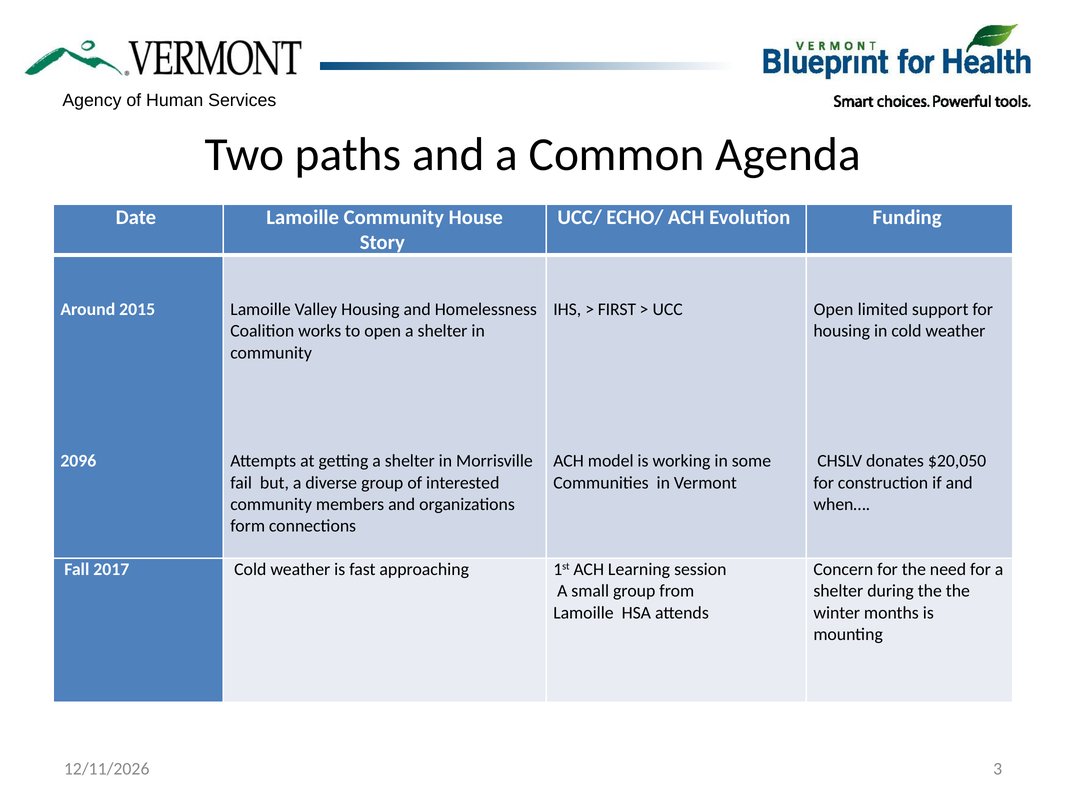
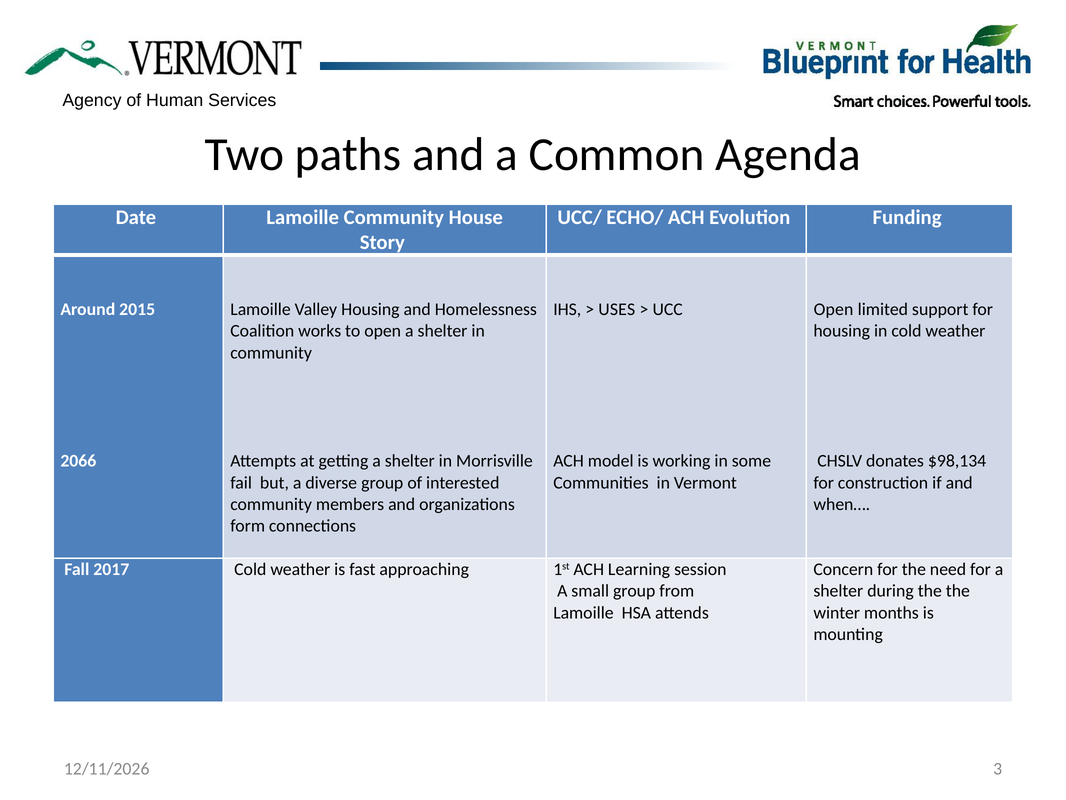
FIRST: FIRST -> USES
2096: 2096 -> 2066
$20,050: $20,050 -> $98,134
